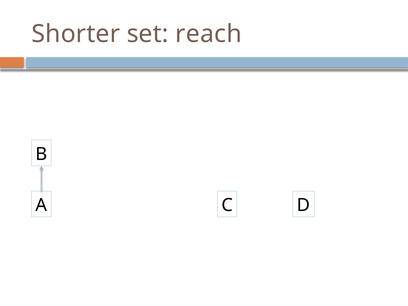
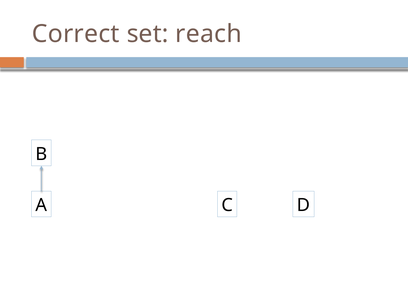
Shorter: Shorter -> Correct
